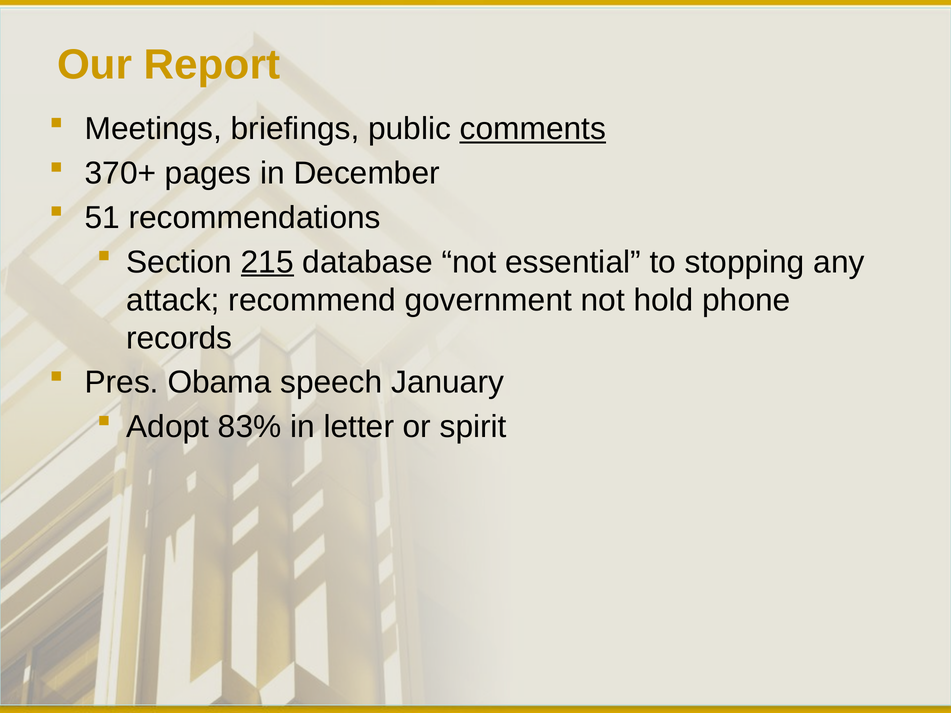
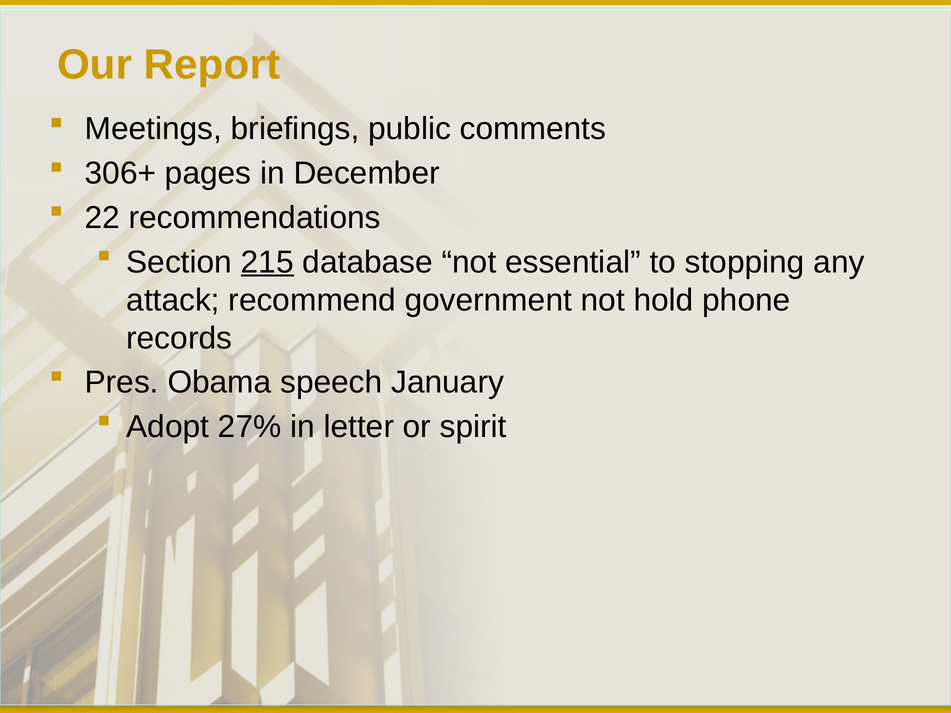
comments underline: present -> none
370+: 370+ -> 306+
51: 51 -> 22
83%: 83% -> 27%
